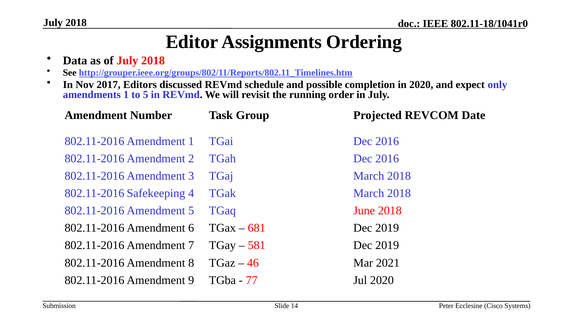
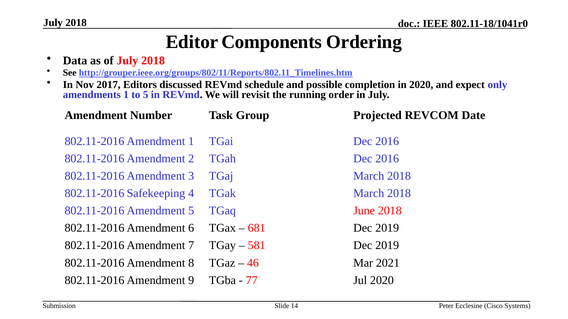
Assignments: Assignments -> Components
